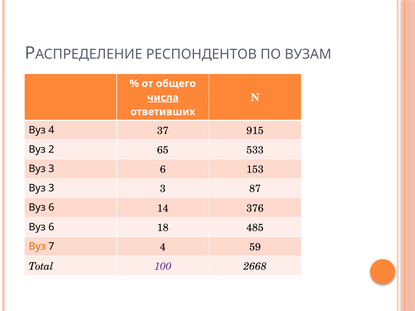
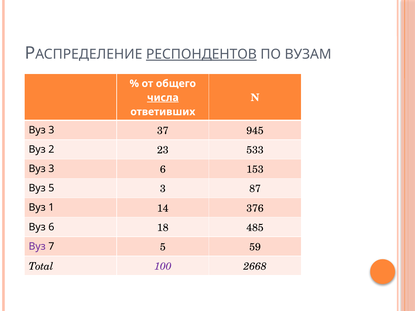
РЕСПОНДЕНТОВ underline: none -> present
4 at (51, 130): 4 -> 3
915: 915 -> 945
65: 65 -> 23
3 at (51, 188): 3 -> 5
6 at (51, 208): 6 -> 1
Вуз at (37, 247) colour: orange -> purple
7 4: 4 -> 5
